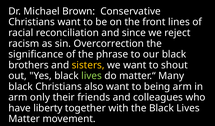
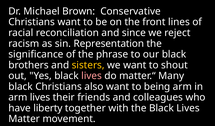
Overcorrection: Overcorrection -> Representation
lives at (92, 76) colour: light green -> pink
arm only: only -> lives
